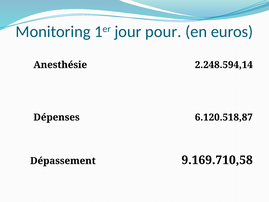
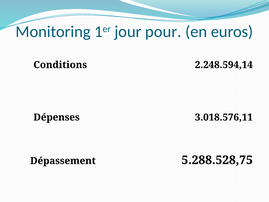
Anesthésie: Anesthésie -> Conditions
6.120.518,87: 6.120.518,87 -> 3.018.576,11
9.169.710,58: 9.169.710,58 -> 5.288.528,75
